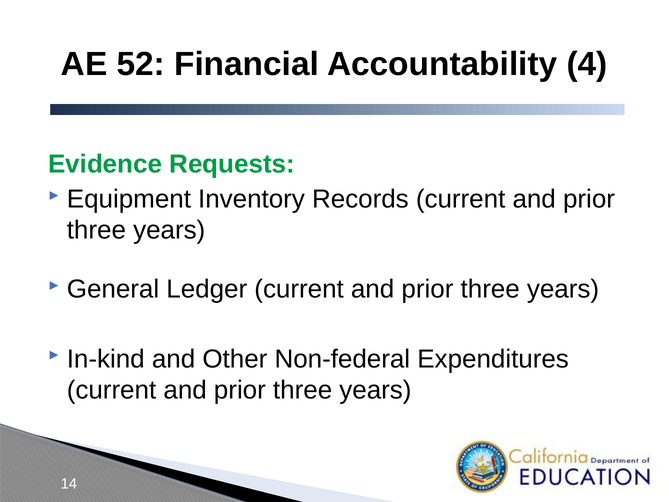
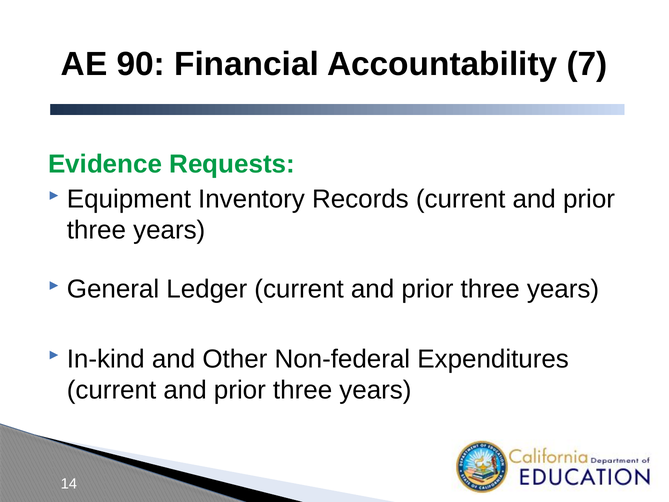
52: 52 -> 90
4: 4 -> 7
